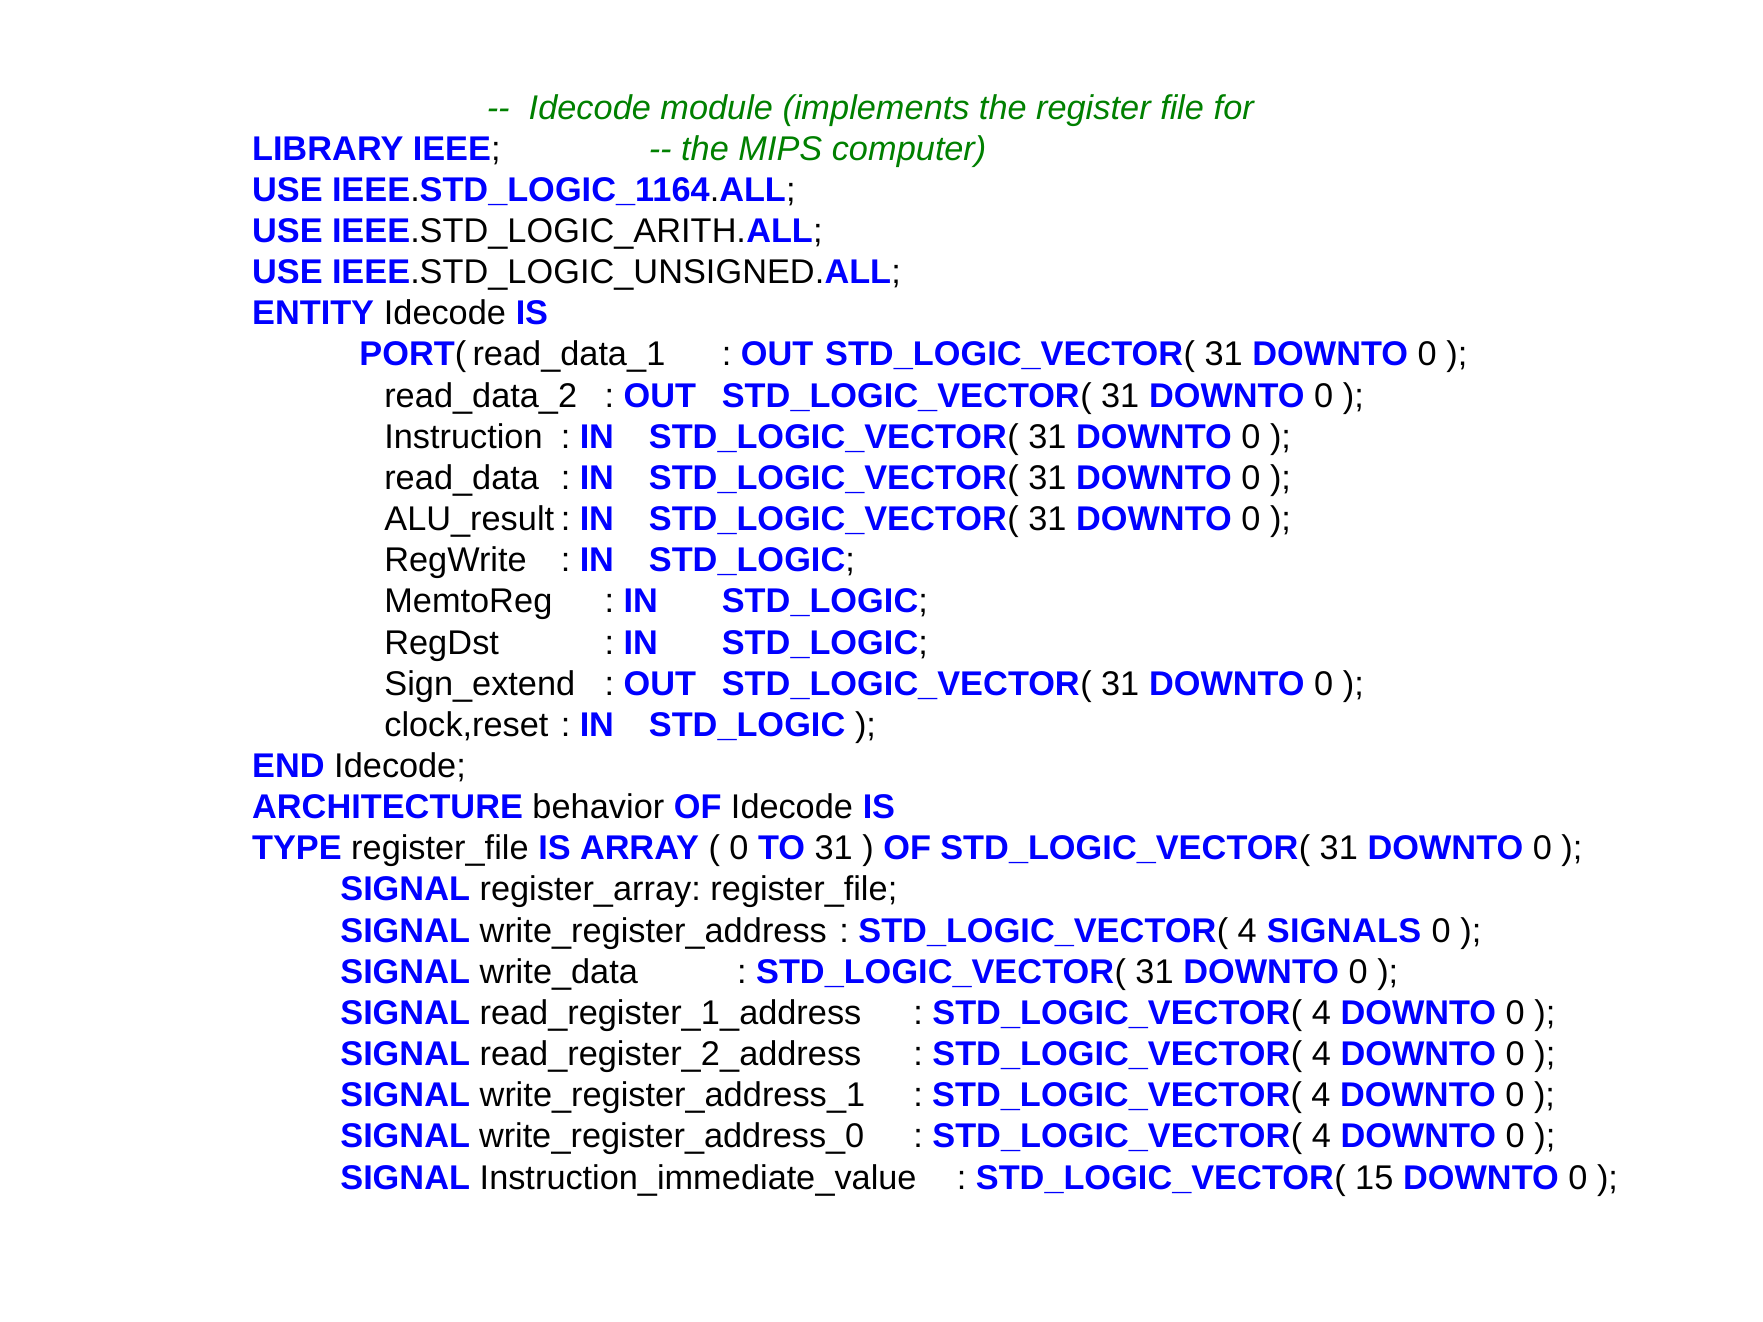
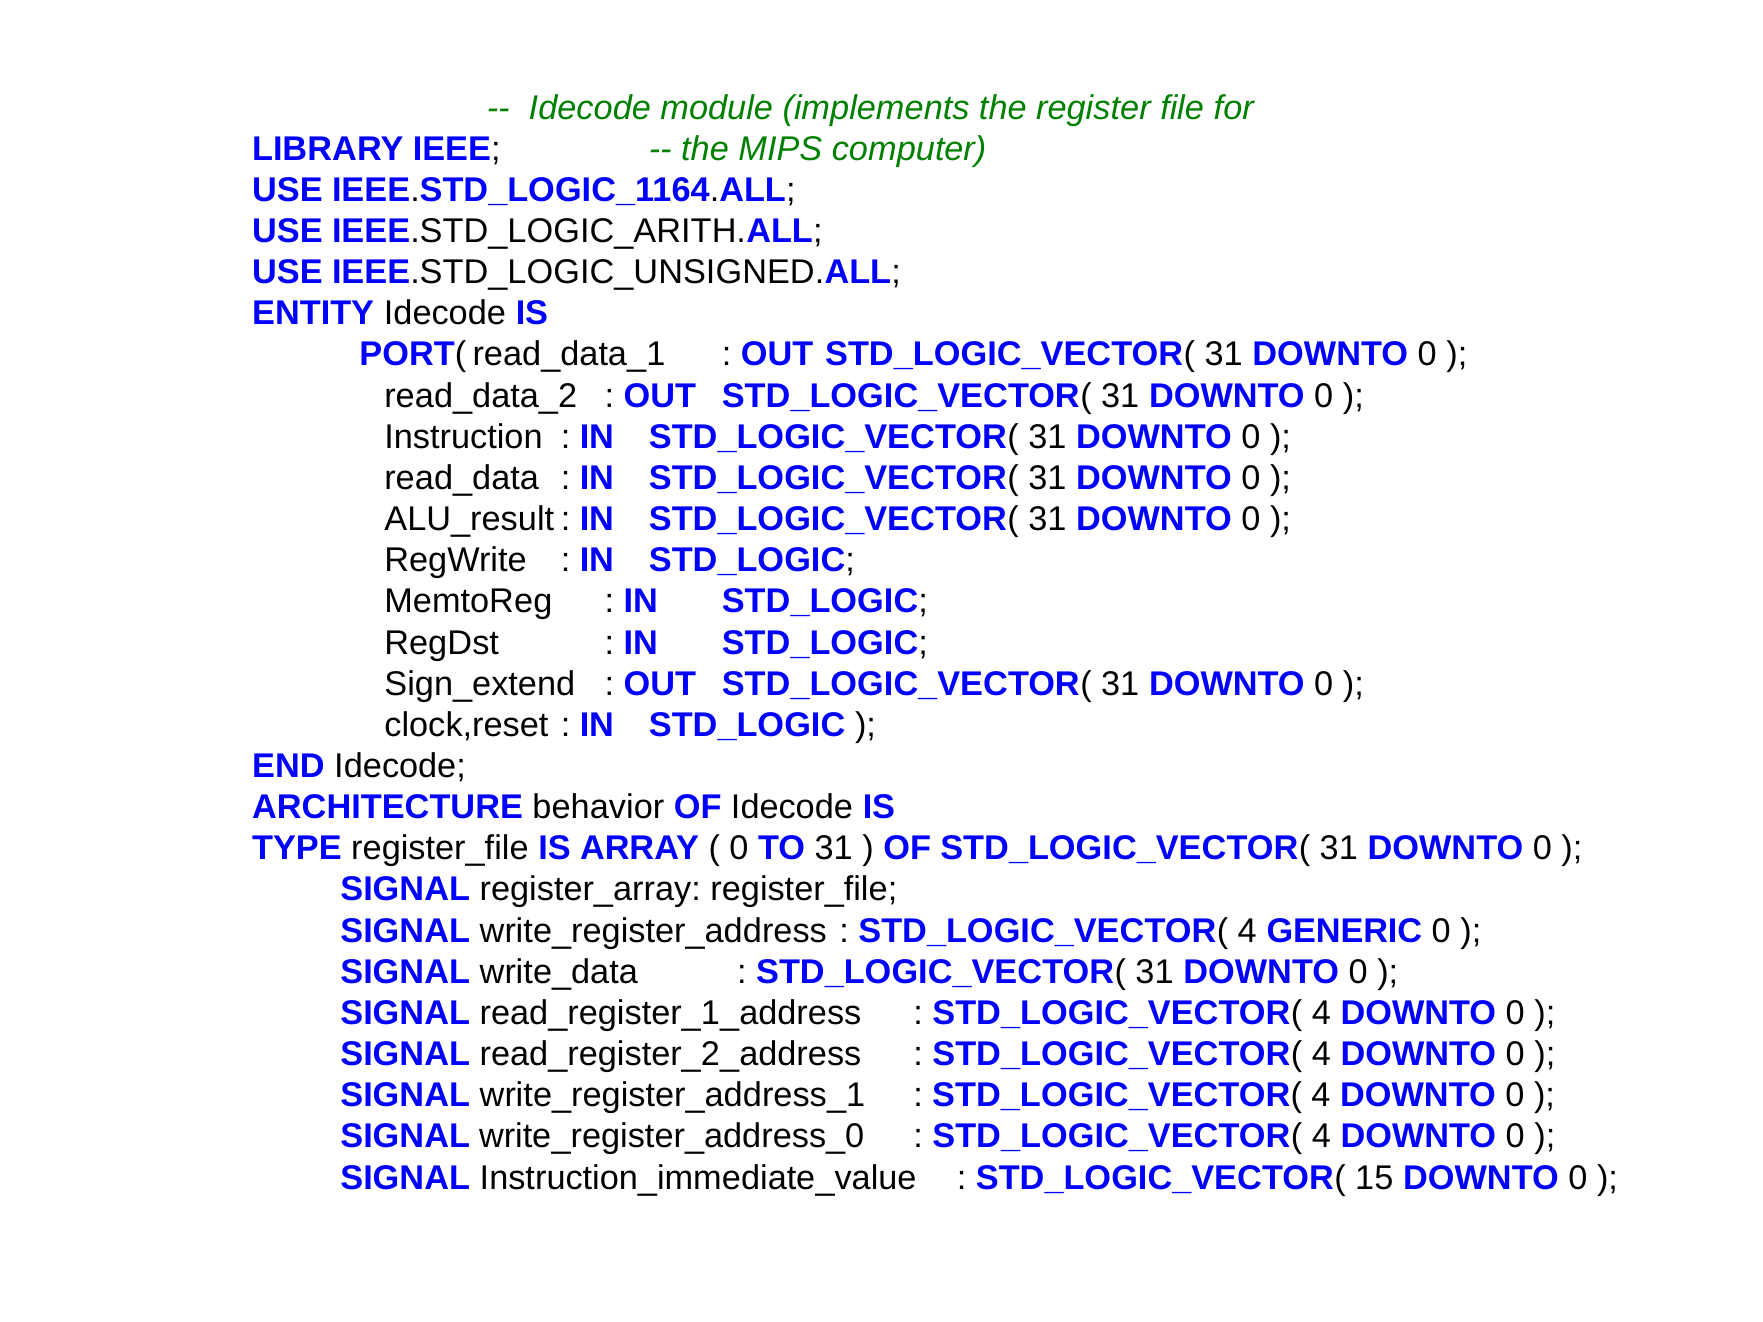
SIGNALS: SIGNALS -> GENERIC
